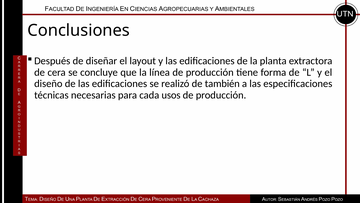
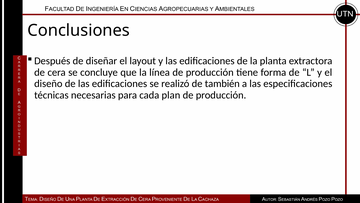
usos: usos -> plan
